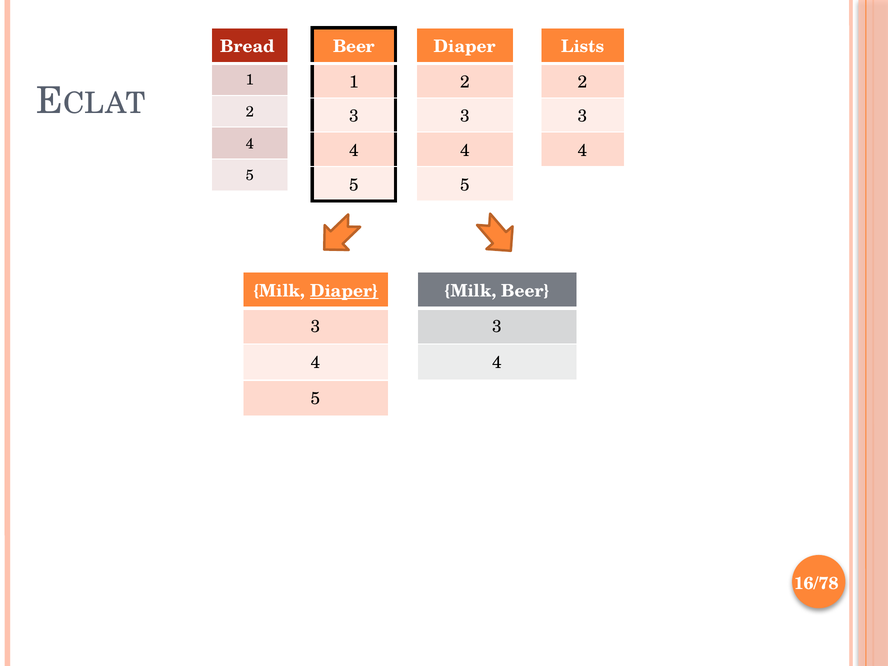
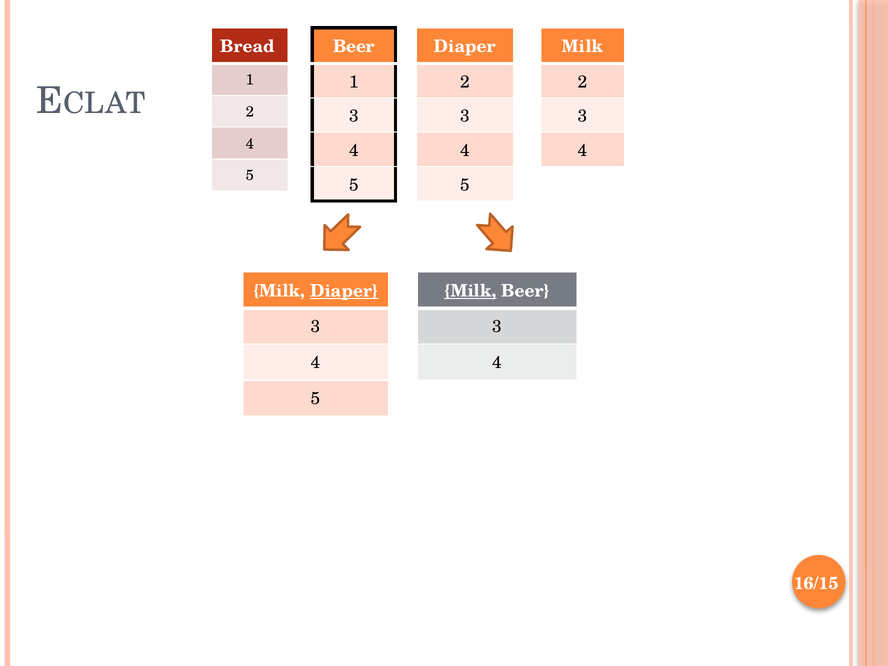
Lists at (583, 47): Lists -> Milk
Milk at (470, 291) underline: none -> present
16/78: 16/78 -> 16/15
